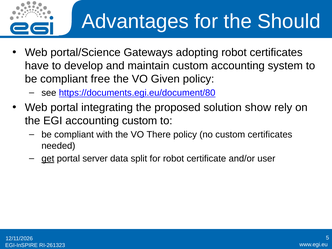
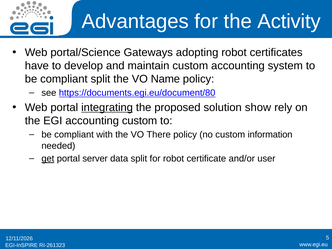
Should: Should -> Activity
compliant free: free -> split
Given: Given -> Name
integrating underline: none -> present
custom certificates: certificates -> information
